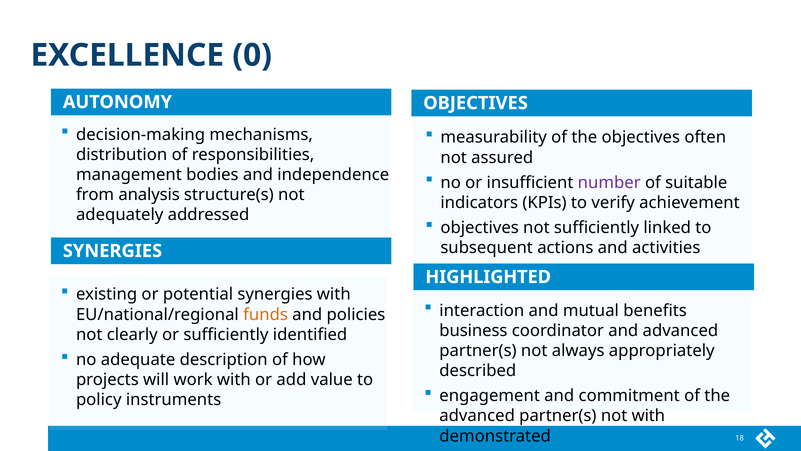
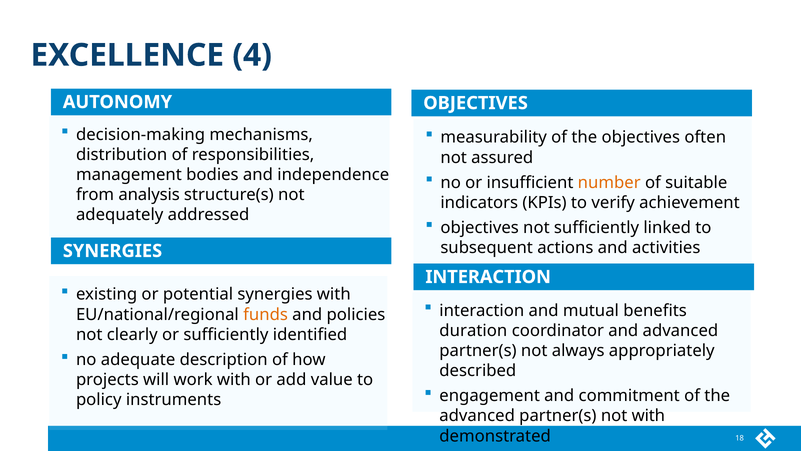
0: 0 -> 4
number colour: purple -> orange
HIGHLIGHTED at (488, 277): HIGHLIGHTED -> INTERACTION
business: business -> duration
